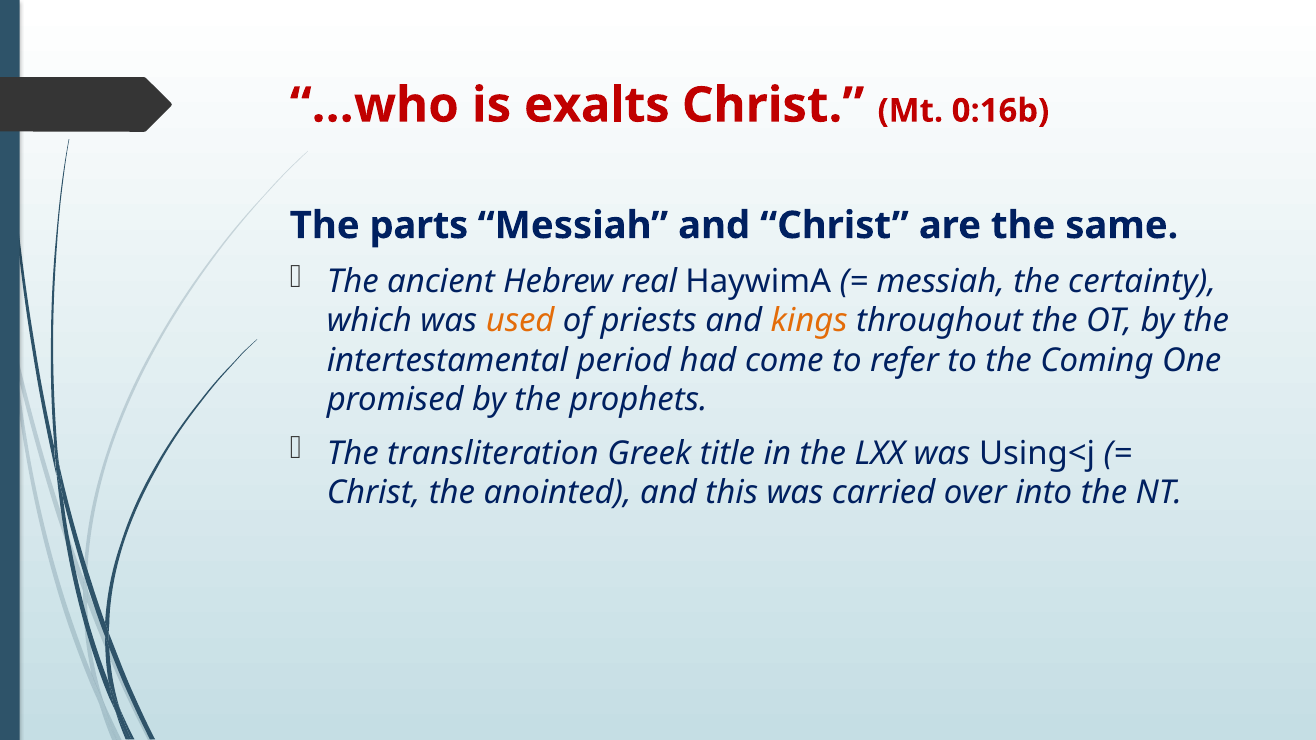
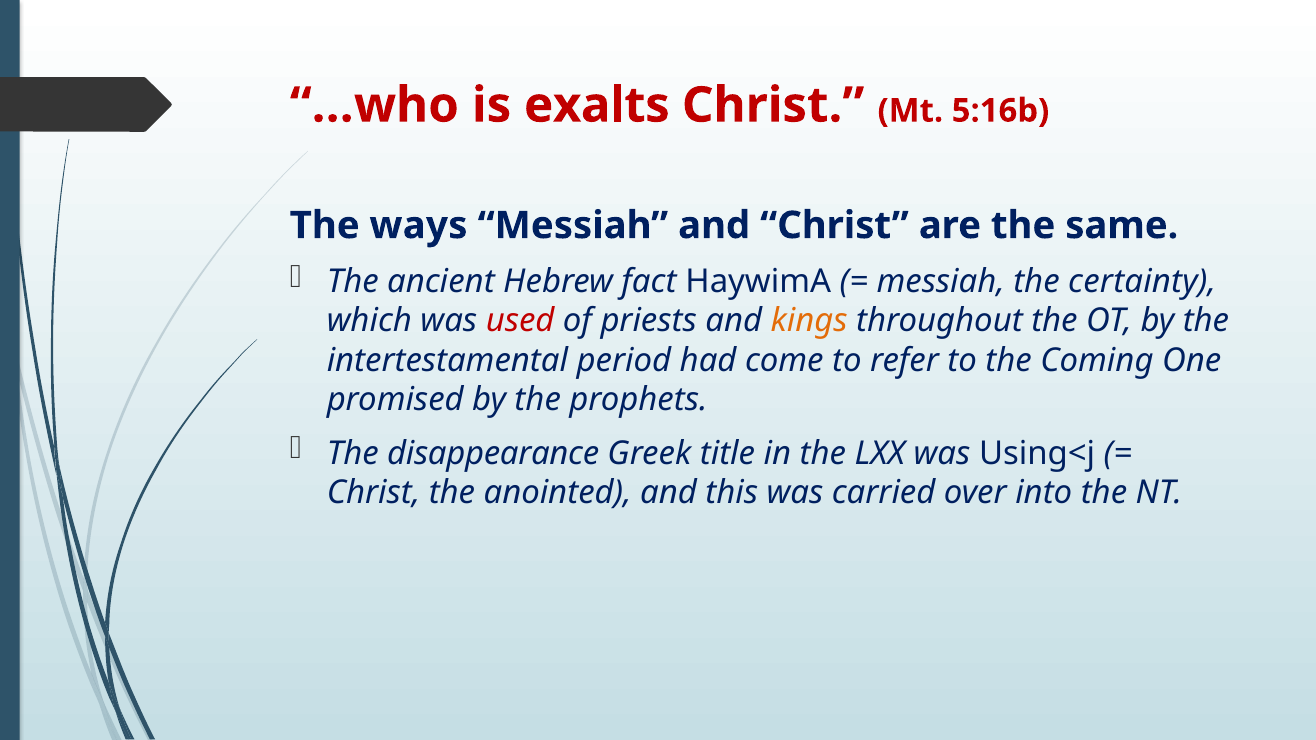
0:16b: 0:16b -> 5:16b
parts: parts -> ways
real: real -> fact
used colour: orange -> red
transliteration: transliteration -> disappearance
